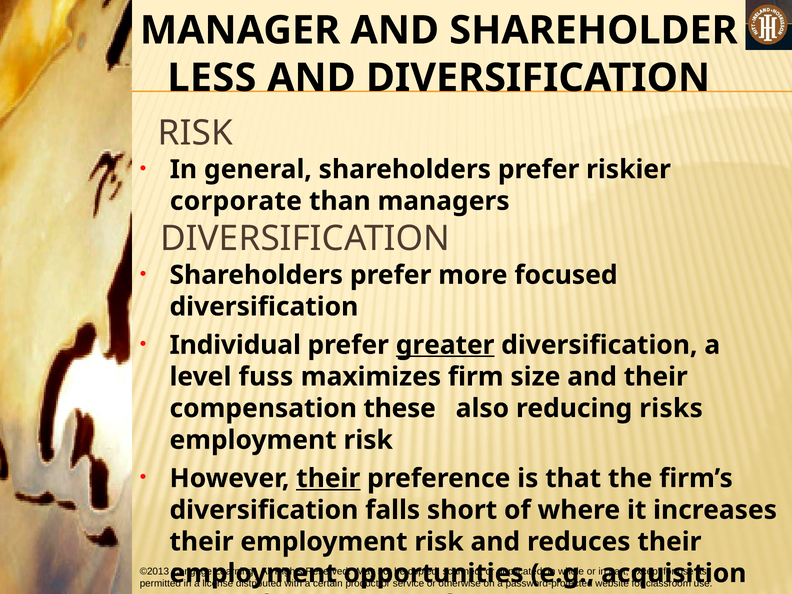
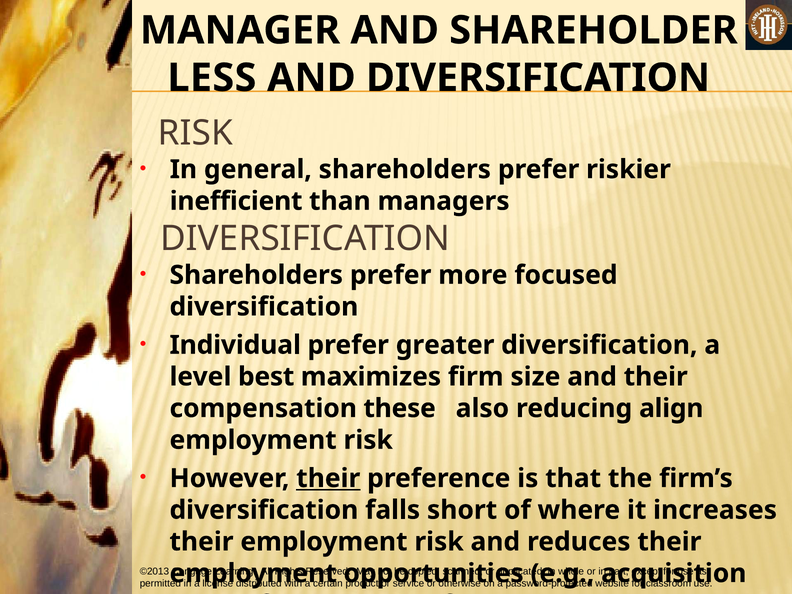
corporate: corporate -> inefficient
greater underline: present -> none
fuss: fuss -> best
risks: risks -> align
